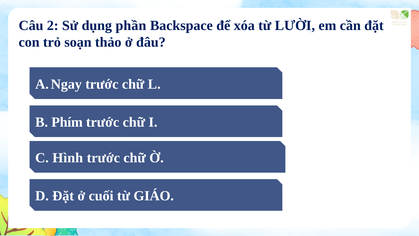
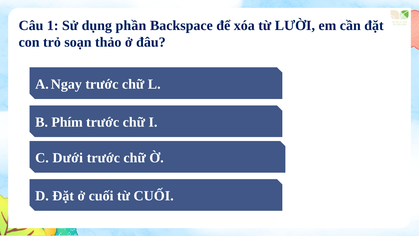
2: 2 -> 1
Hình: Hình -> Dưới
từ GIÁO: GIÁO -> CUỐI
